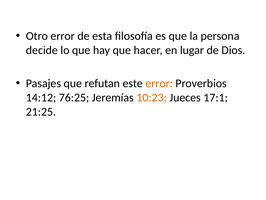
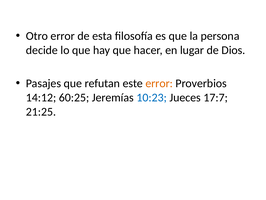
76:25: 76:25 -> 60:25
10:23 colour: orange -> blue
17:1: 17:1 -> 17:7
